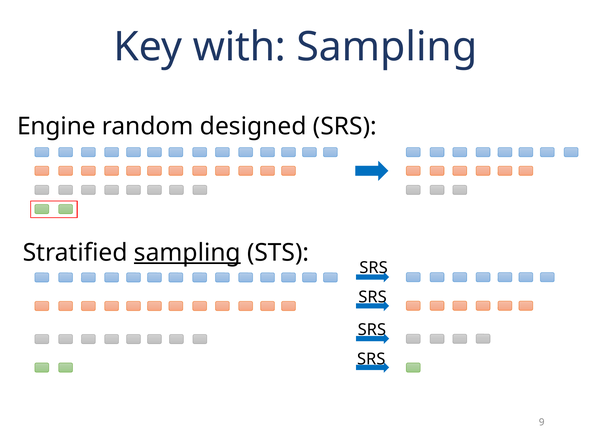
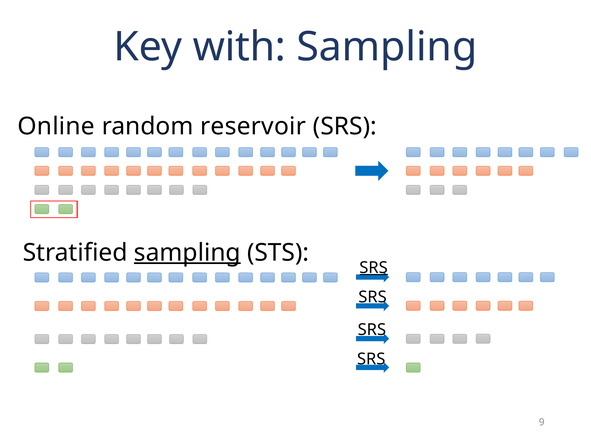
Engine: Engine -> Online
designed: designed -> reservoir
SRS at (374, 268) underline: none -> present
